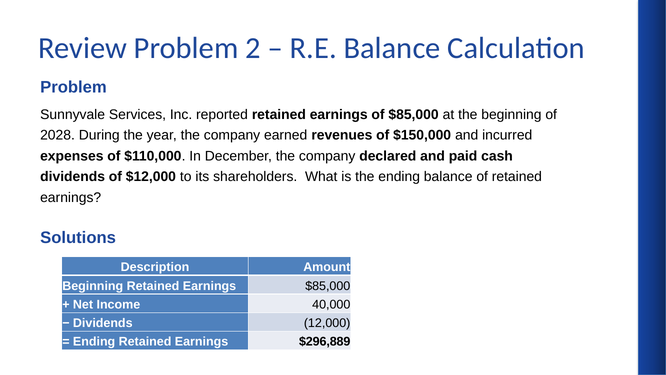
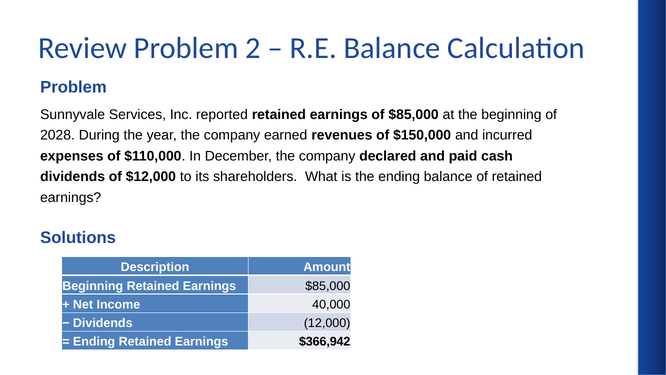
$296,889: $296,889 -> $366,942
